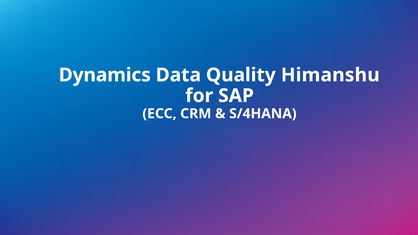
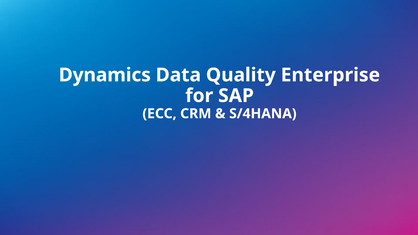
Himanshu: Himanshu -> Enterprise
